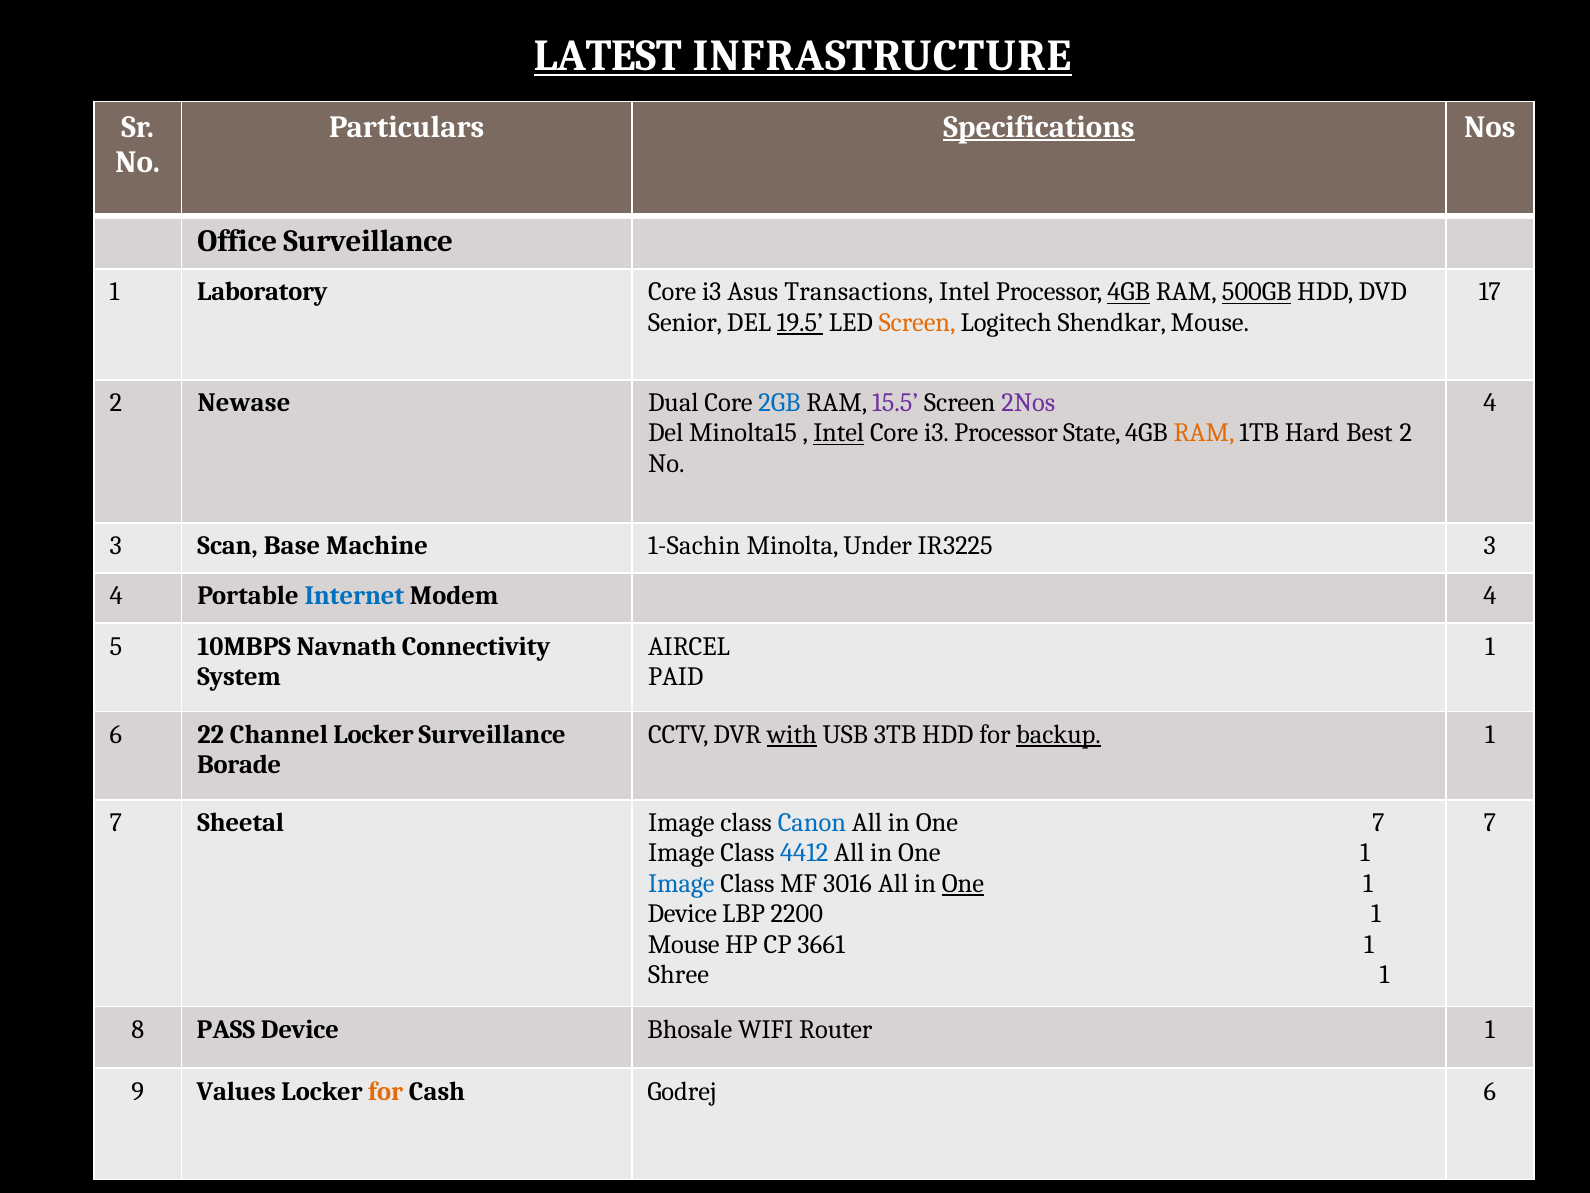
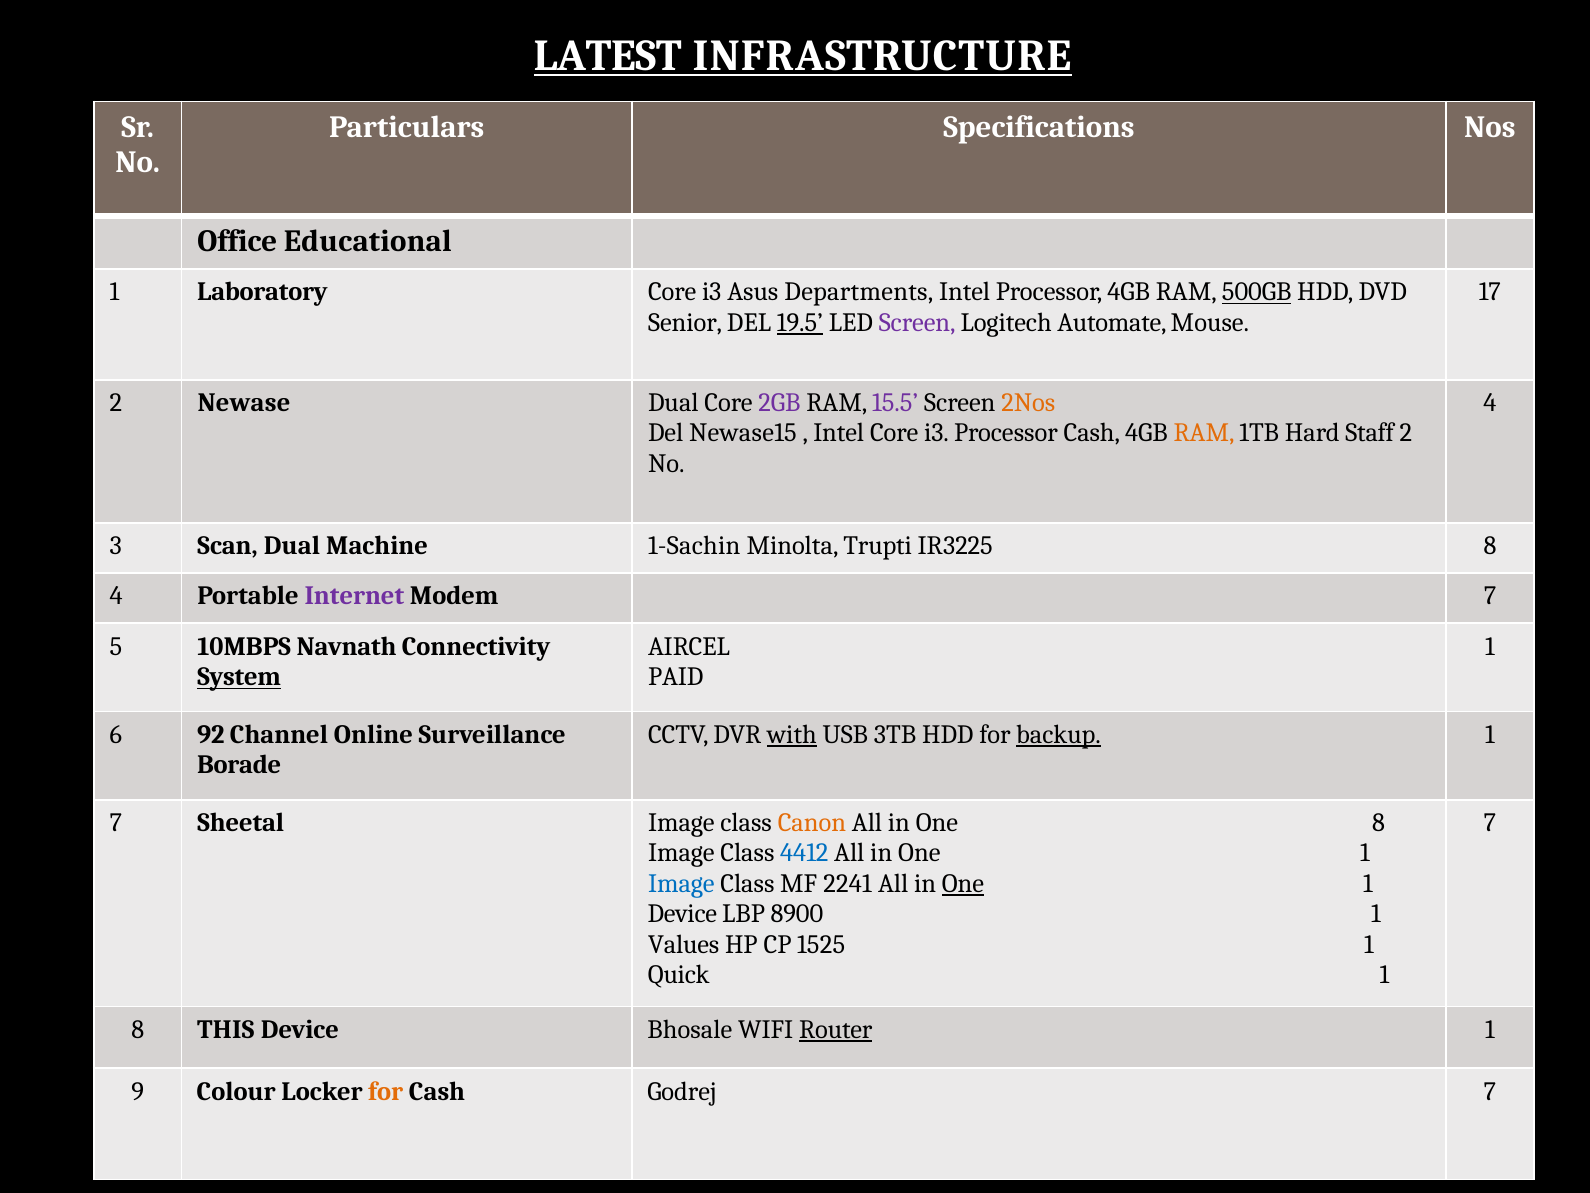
Specifications underline: present -> none
Office Surveillance: Surveillance -> Educational
Transactions: Transactions -> Departments
4GB at (1129, 292) underline: present -> none
Screen at (917, 322) colour: orange -> purple
Shendkar: Shendkar -> Automate
2GB colour: blue -> purple
2Nos colour: purple -> orange
Minolta15: Minolta15 -> Newase15
Intel at (839, 433) underline: present -> none
Processor State: State -> Cash
Best: Best -> Staff
Scan Base: Base -> Dual
Under: Under -> Trupti
IR3225 3: 3 -> 8
Internet colour: blue -> purple
Modem 4: 4 -> 7
System underline: none -> present
22: 22 -> 92
Channel Locker: Locker -> Online
Canon colour: blue -> orange
One 7: 7 -> 8
3016: 3016 -> 2241
2200: 2200 -> 8900
Mouse at (684, 944): Mouse -> Values
3661: 3661 -> 1525
Shree: Shree -> Quick
PASS: PASS -> THIS
Router underline: none -> present
Values: Values -> Colour
Godrej 6: 6 -> 7
